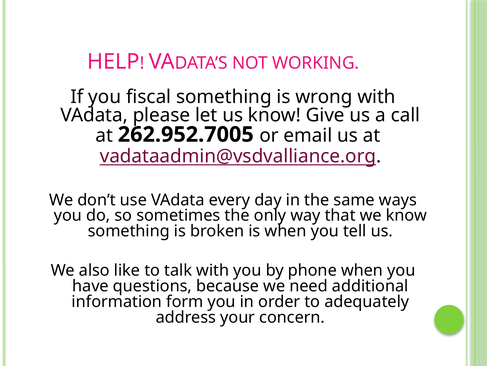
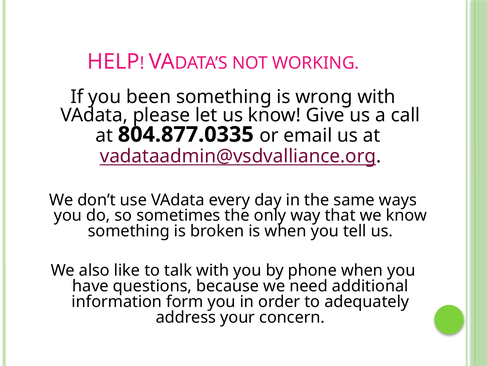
fiscal: fiscal -> been
262.952.7005: 262.952.7005 -> 804.877.0335
